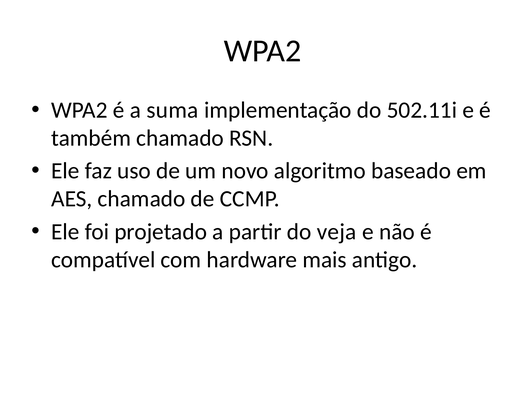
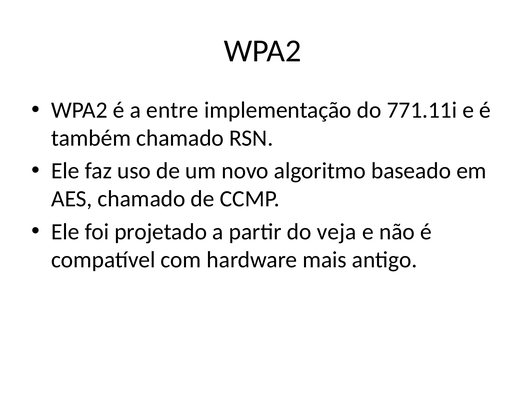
suma: suma -> entre
502.11i: 502.11i -> 771.11i
